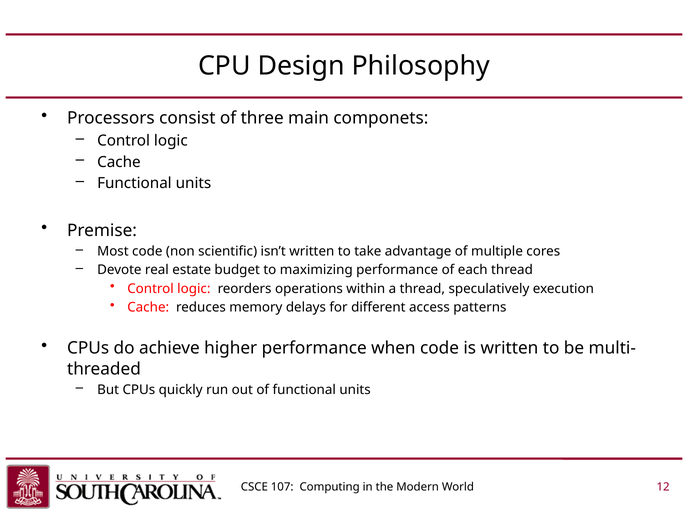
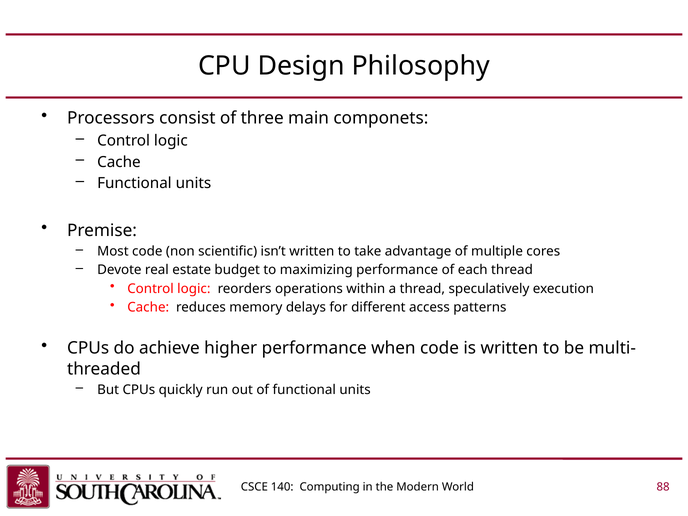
107: 107 -> 140
12: 12 -> 88
